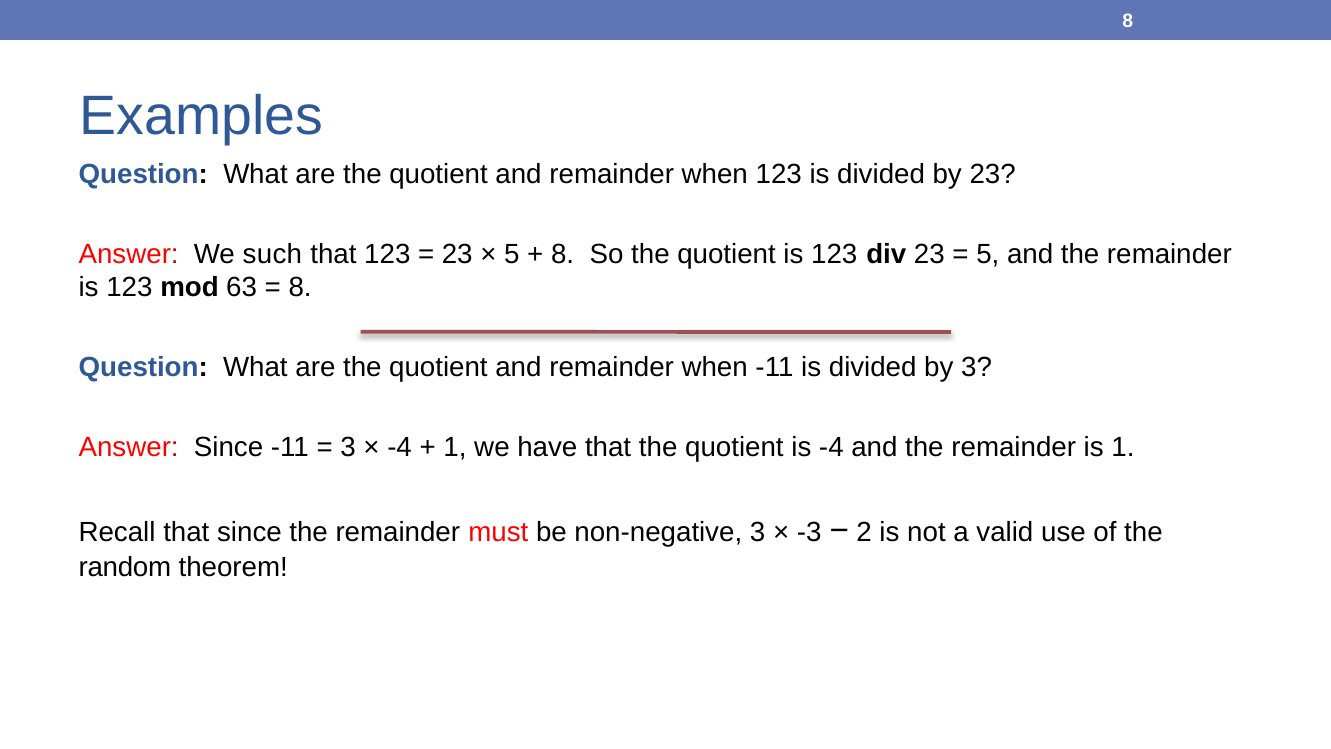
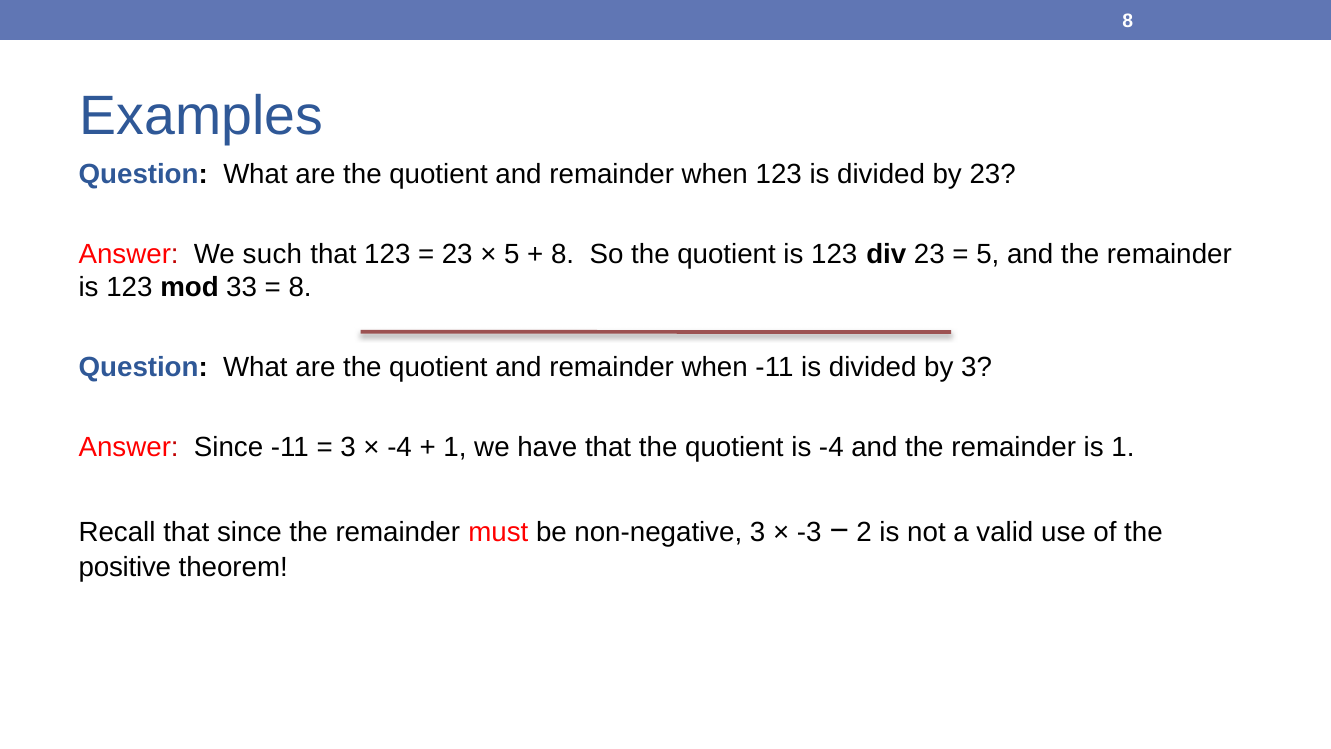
63: 63 -> 33
random: random -> positive
